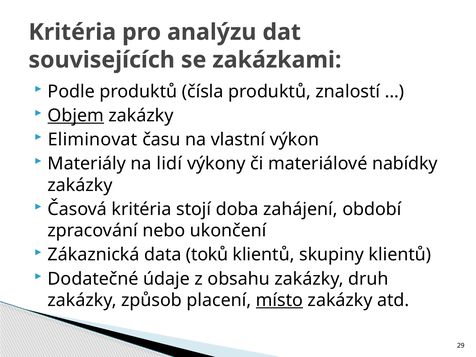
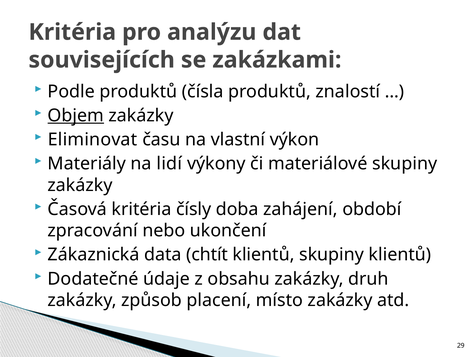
materiálové nabídky: nabídky -> skupiny
stojí: stojí -> čísly
toků: toků -> chtít
místo underline: present -> none
